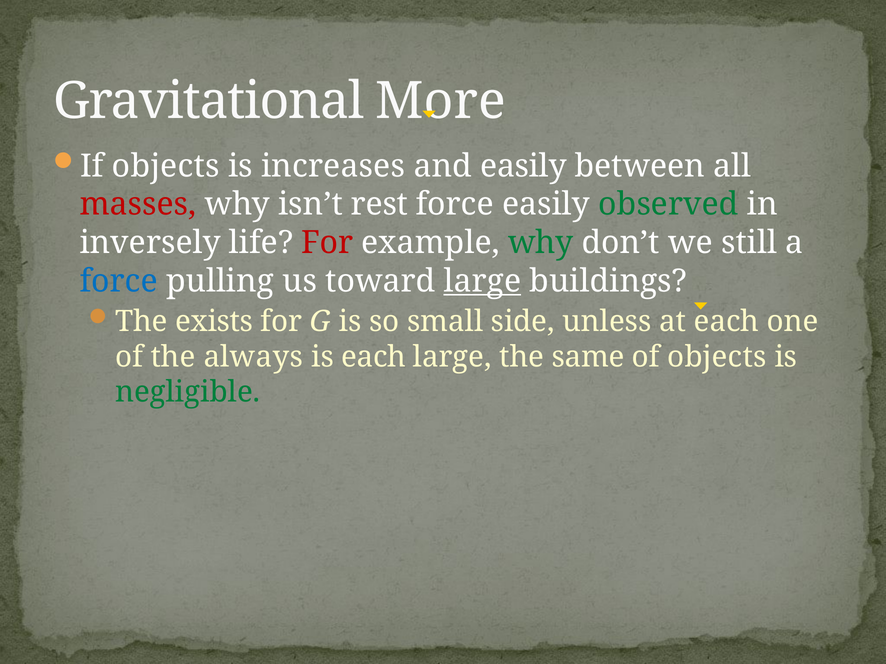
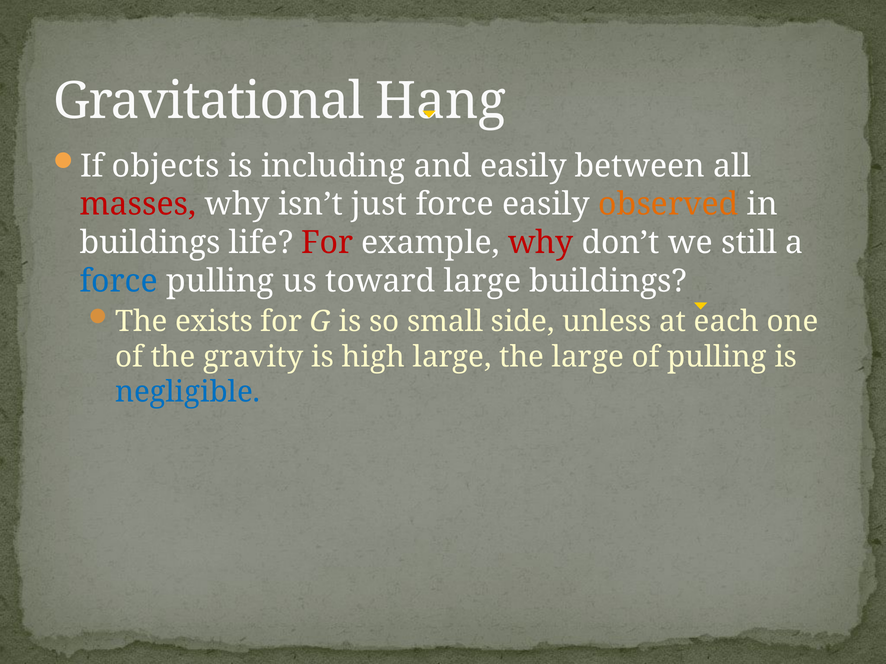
More: More -> Hang
increases: increases -> including
rest: rest -> just
observed colour: green -> orange
inversely at (150, 243): inversely -> buildings
why at (541, 243) colour: green -> red
large at (482, 281) underline: present -> none
always: always -> gravity
is each: each -> high
the same: same -> large
of objects: objects -> pulling
negligible colour: green -> blue
